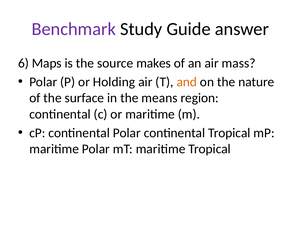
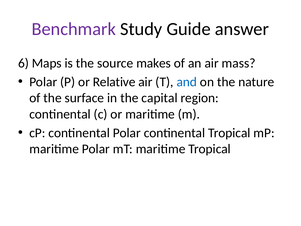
Holding: Holding -> Relative
and colour: orange -> blue
means: means -> capital
